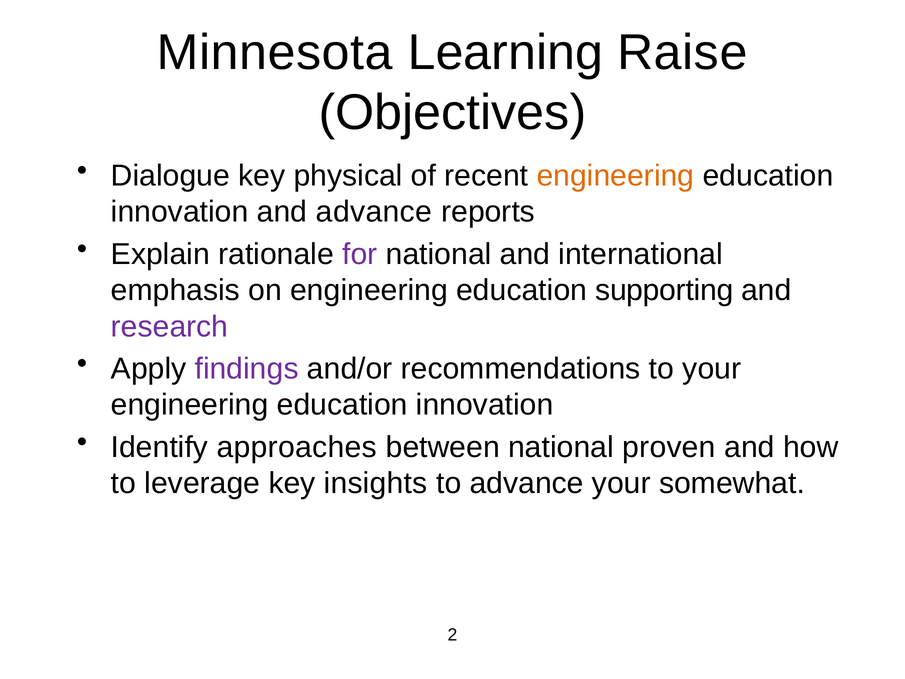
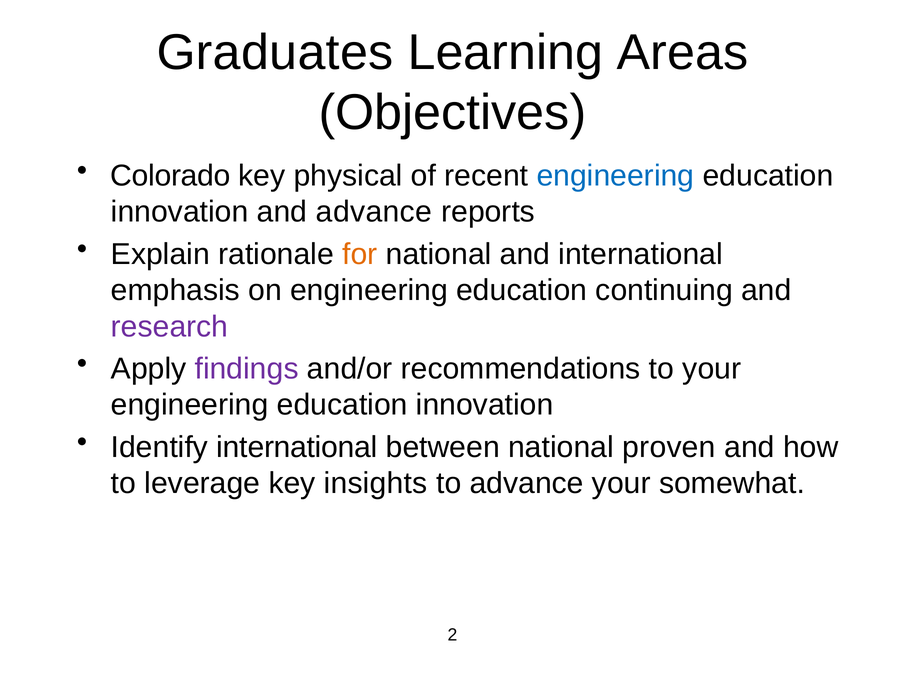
Minnesota: Minnesota -> Graduates
Raise: Raise -> Areas
Dialogue: Dialogue -> Colorado
engineering at (615, 176) colour: orange -> blue
for colour: purple -> orange
supporting: supporting -> continuing
Identify approaches: approaches -> international
